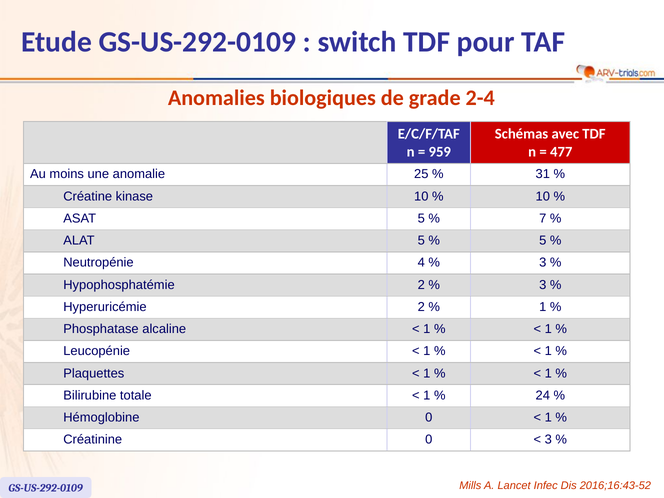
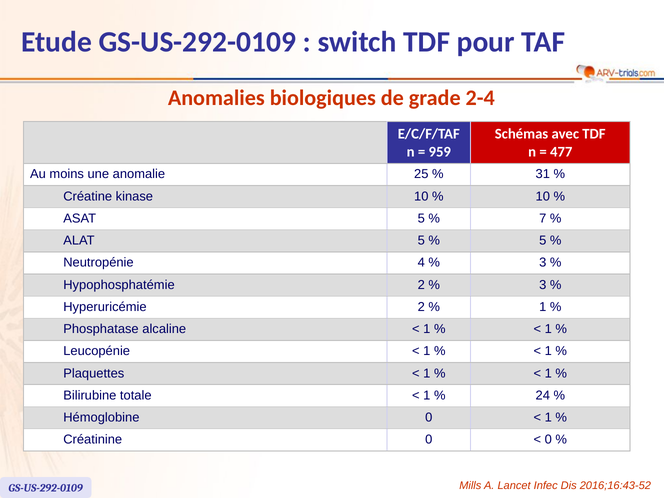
3 at (548, 440): 3 -> 0
